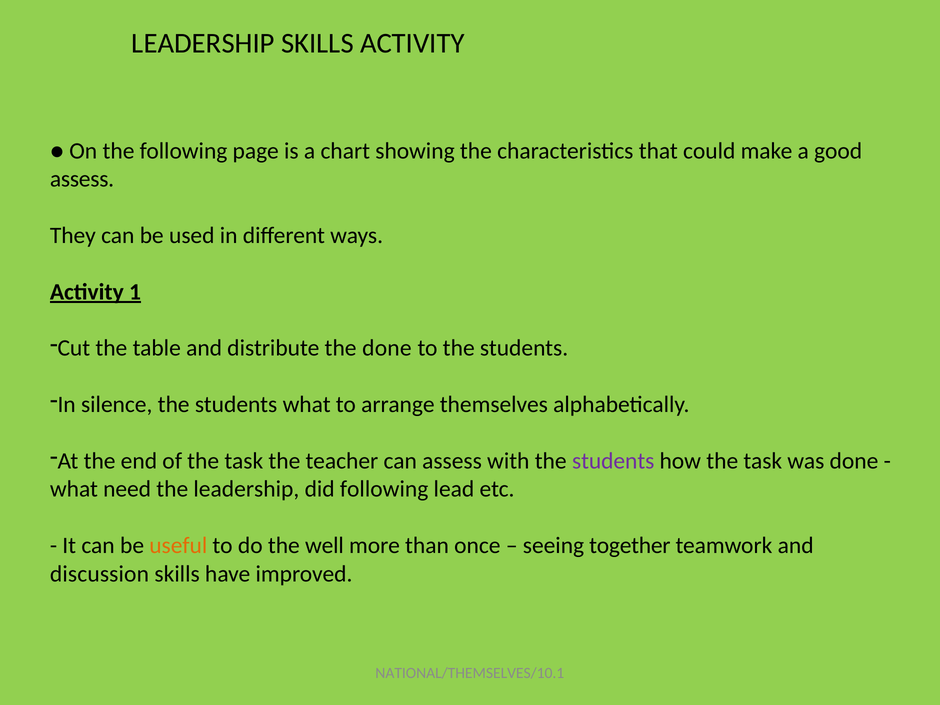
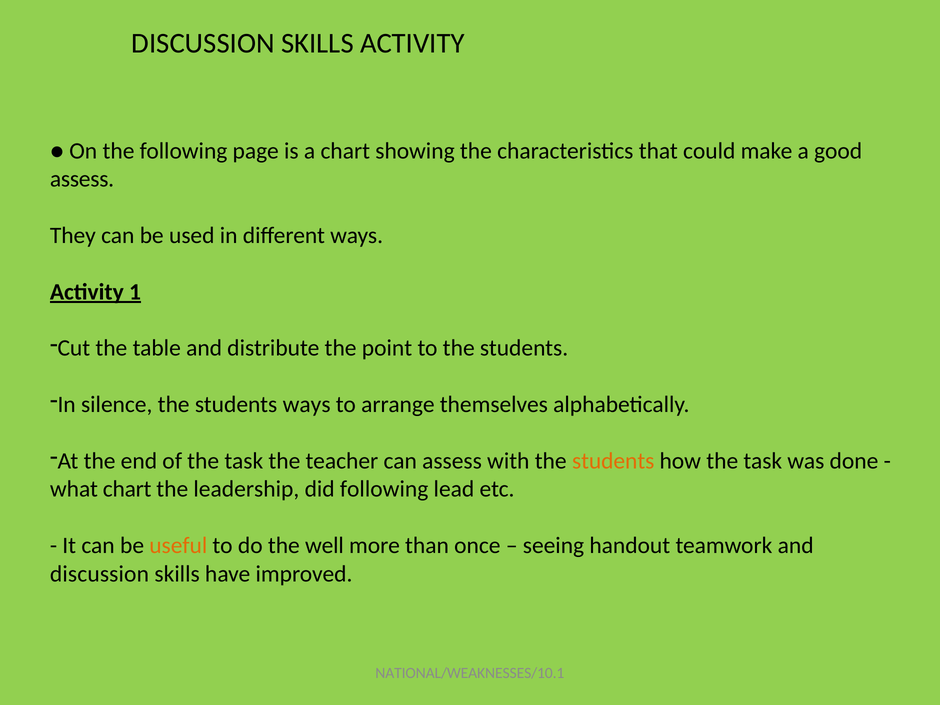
LEADERSHIP at (203, 43): LEADERSHIP -> DISCUSSION
the done: done -> point
students what: what -> ways
students at (613, 461) colour: purple -> orange
what need: need -> chart
together: together -> handout
NATIONAL/THEMSELVES/10.1: NATIONAL/THEMSELVES/10.1 -> NATIONAL/WEAKNESSES/10.1
